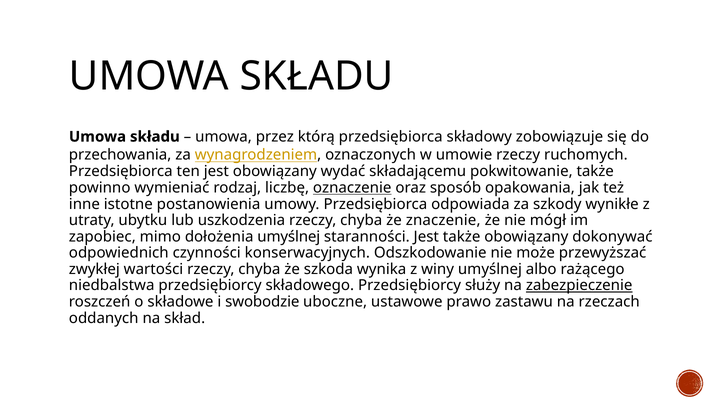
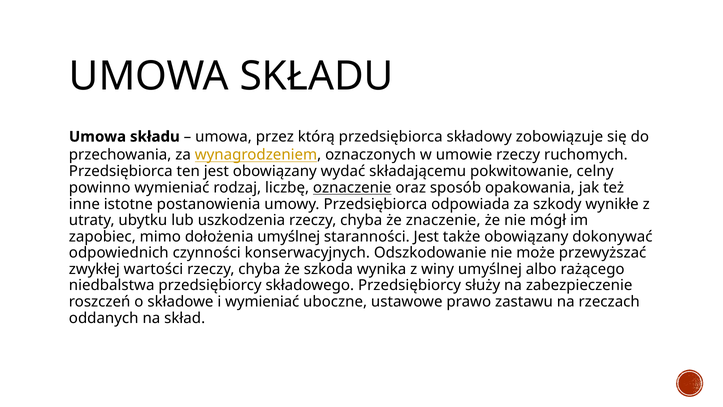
pokwitowanie także: także -> celny
zabezpieczenie underline: present -> none
i swobodzie: swobodzie -> wymieniać
